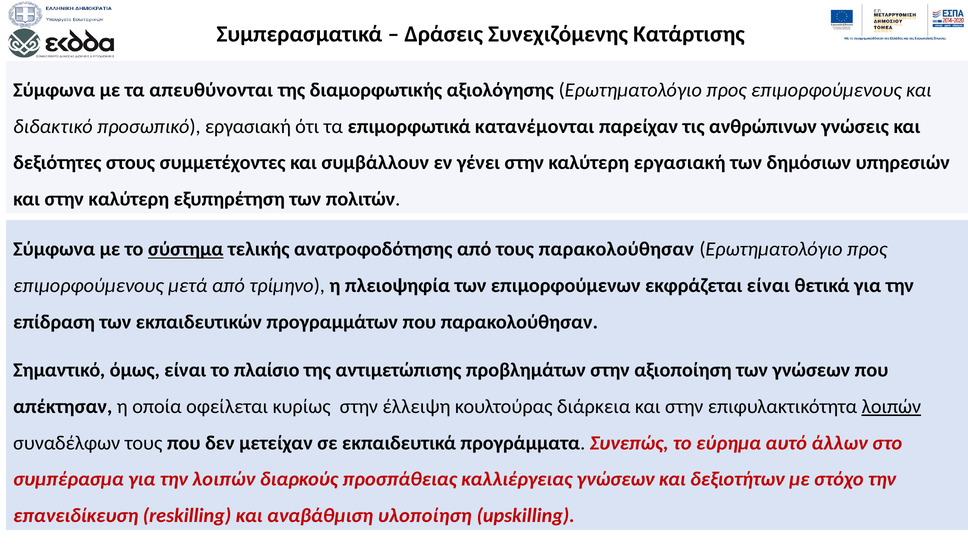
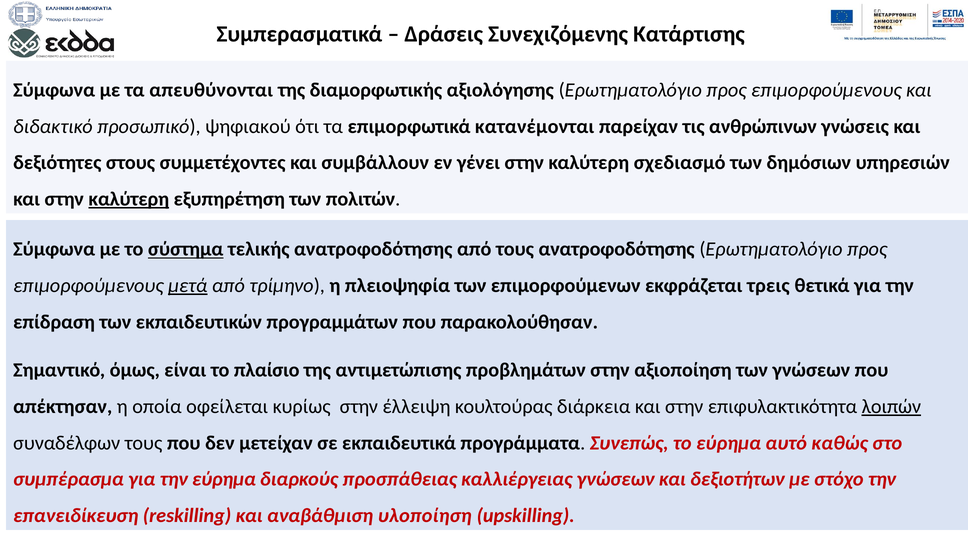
προσωπικό εργασιακή: εργασιακή -> ψηφιακού
καλύτερη εργασιακή: εργασιακή -> σχεδιασμό
καλύτερη at (129, 199) underline: none -> present
τους παρακολούθησαν: παρακολούθησαν -> ανατροφοδότησης
μετά underline: none -> present
εκφράζεται είναι: είναι -> τρεις
άλλων: άλλων -> καθώς
την λοιπών: λοιπών -> εύρημα
